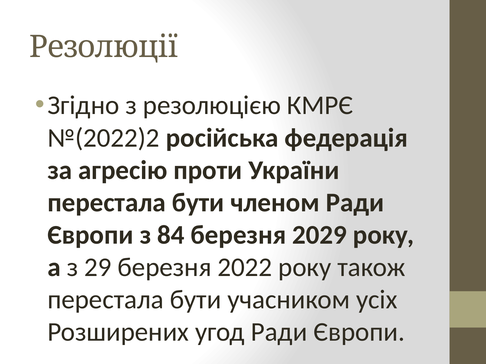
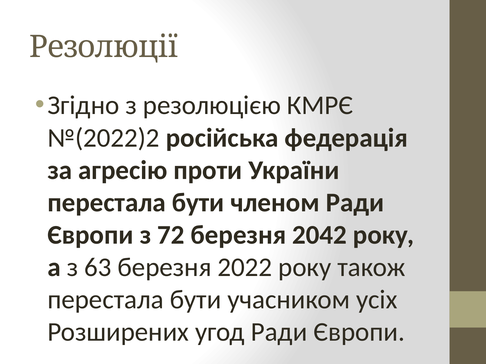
84: 84 -> 72
2029: 2029 -> 2042
29: 29 -> 63
